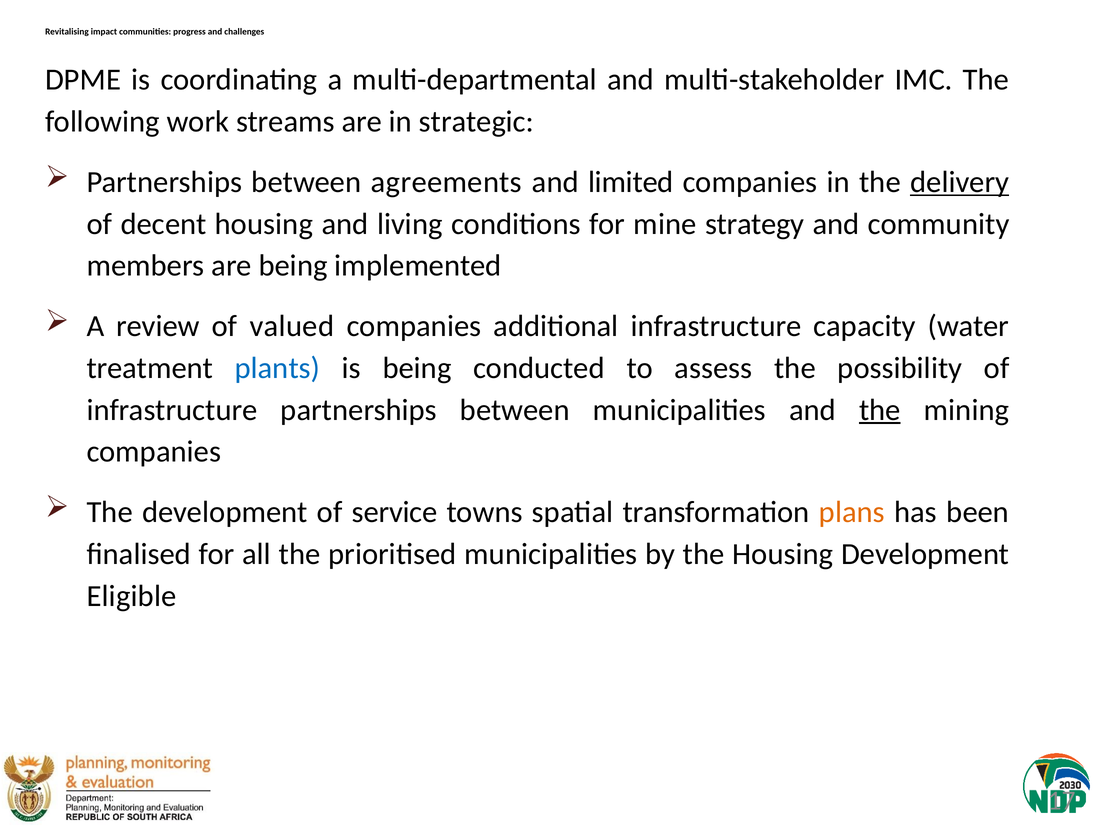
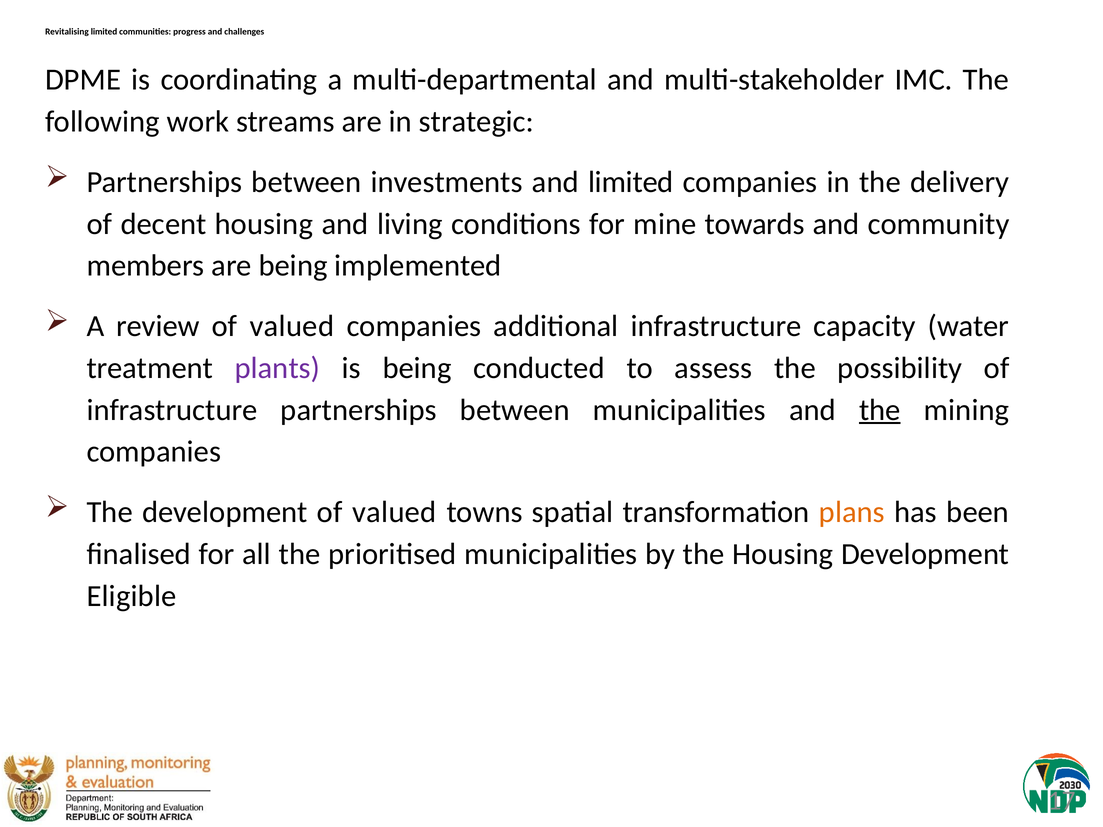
Revitalising impact: impact -> limited
agreements: agreements -> investments
delivery underline: present -> none
strategy: strategy -> towards
plants colour: blue -> purple
development of service: service -> valued
